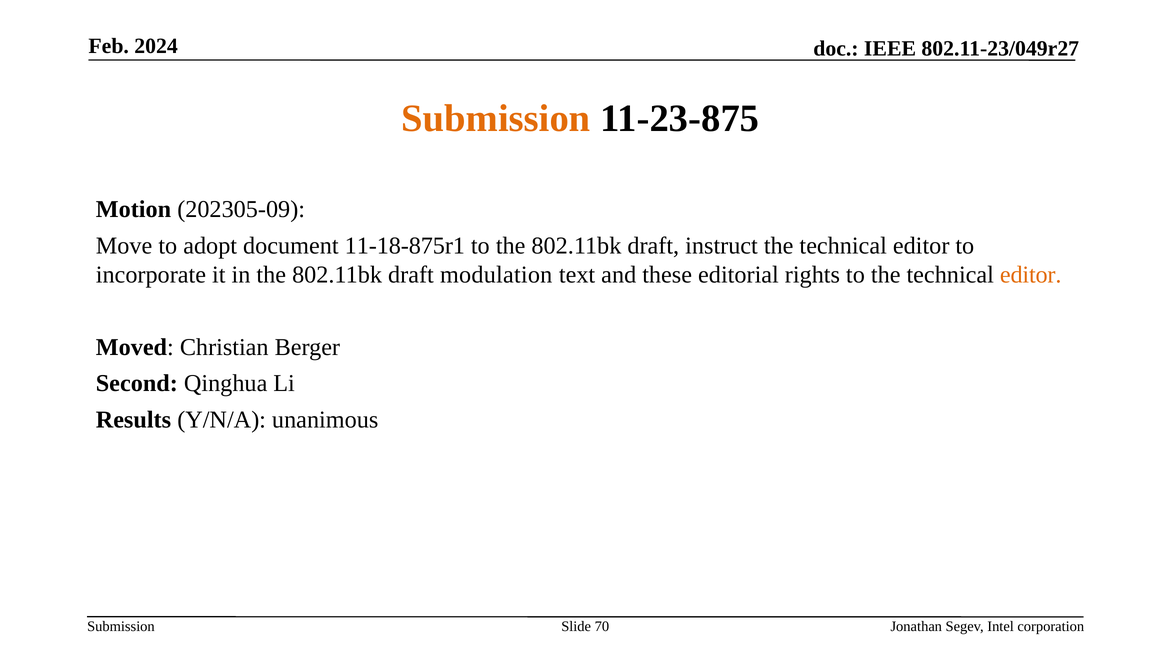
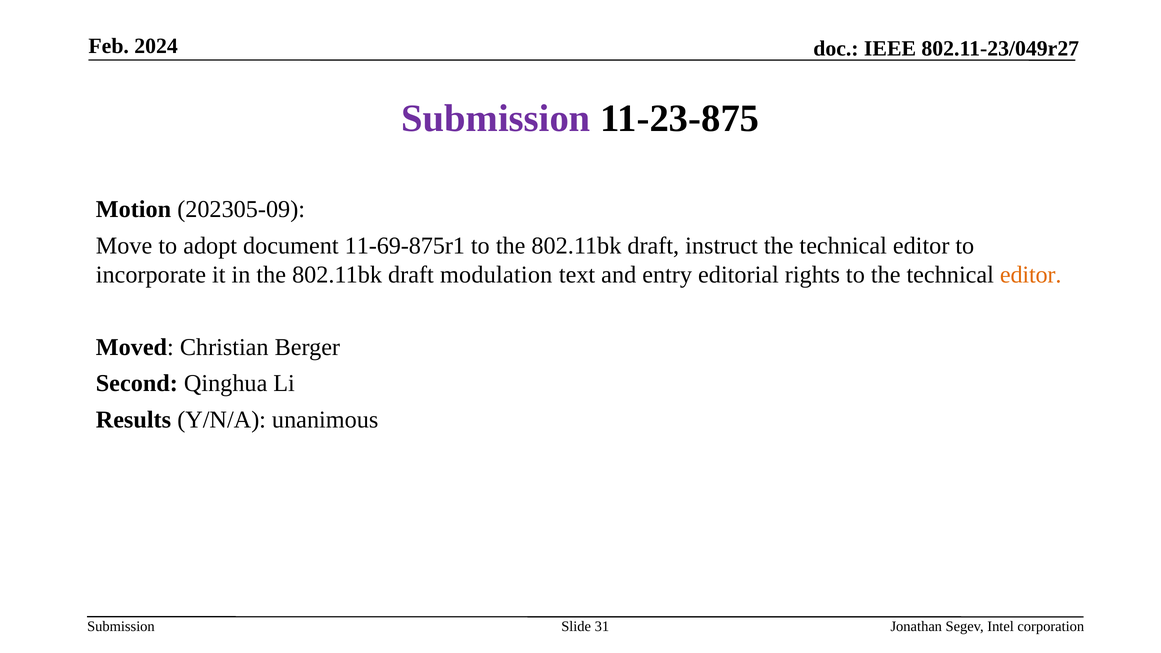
Submission at (496, 119) colour: orange -> purple
11-18-875r1: 11-18-875r1 -> 11-69-875r1
these: these -> entry
70: 70 -> 31
